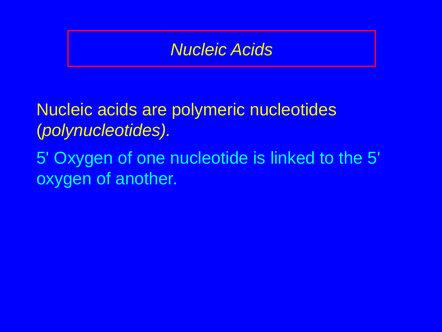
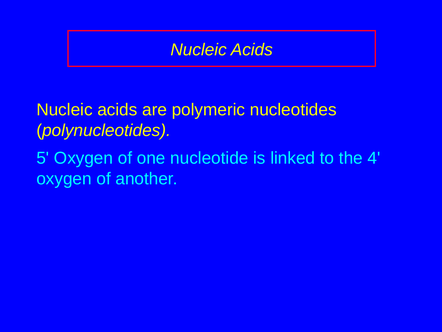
the 5: 5 -> 4
